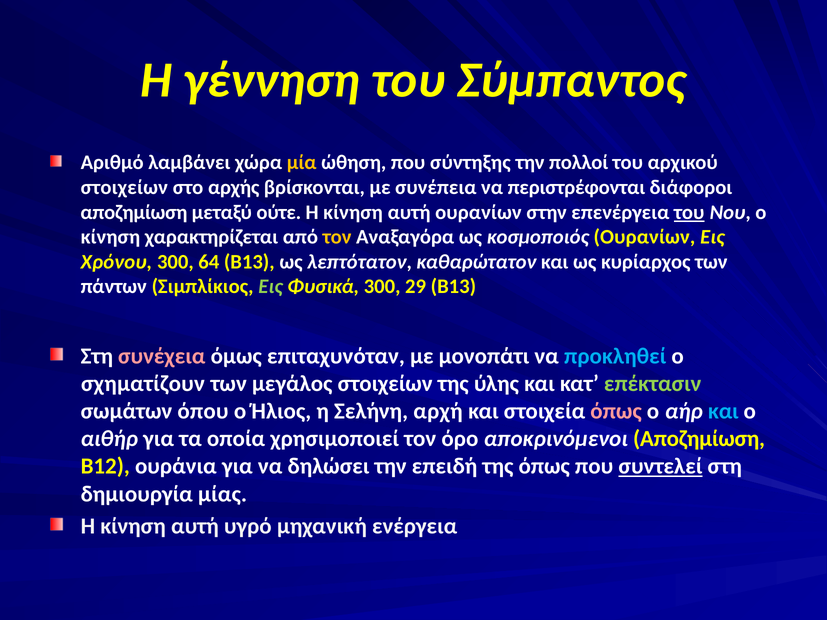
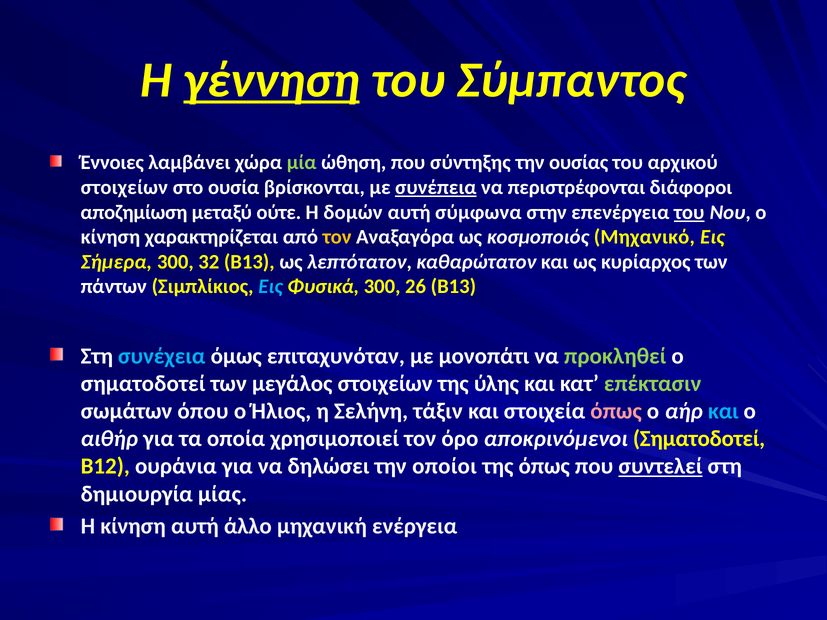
γέννηση underline: none -> present
Αριθμό: Αριθμό -> Έννοιες
μία colour: yellow -> light green
πολλοί: πολλοί -> ουσίας
αρχής: αρχής -> ουσία
συνέπεια underline: none -> present
κίνηση at (353, 212): κίνηση -> δομών
αυτή ουρανίων: ουρανίων -> σύμφωνα
κοσμοποιός Ουρανίων: Ουρανίων -> Μηχανικό
Χρόνου: Χρόνου -> Σήμερα
64: 64 -> 32
Εις at (271, 287) colour: light green -> light blue
29: 29 -> 26
συνέχεια colour: pink -> light blue
προκληθεί colour: light blue -> light green
σχηματίζουν at (143, 384): σχηματίζουν -> σηματοδοτεί
αρχή: αρχή -> τάξιν
αποκρινόμενοι Αποζημίωση: Αποζημίωση -> Σηματοδοτεί
επειδή: επειδή -> οποίοι
υγρό: υγρό -> άλλο
